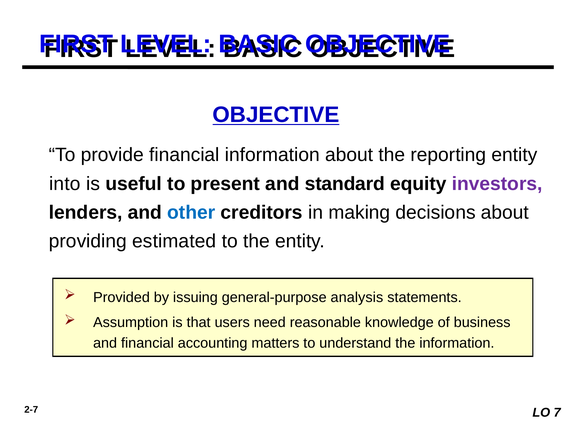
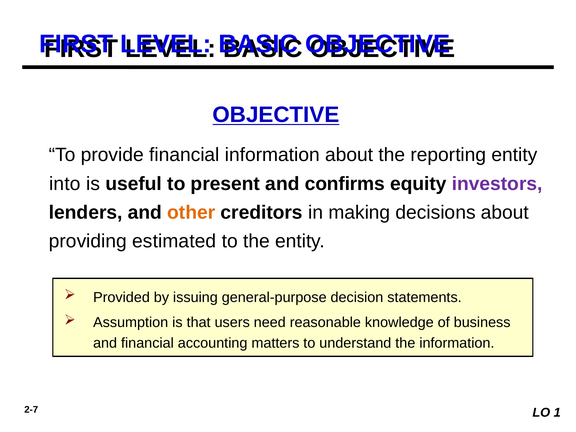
standard: standard -> confirms
other colour: blue -> orange
analysis: analysis -> decision
7: 7 -> 1
